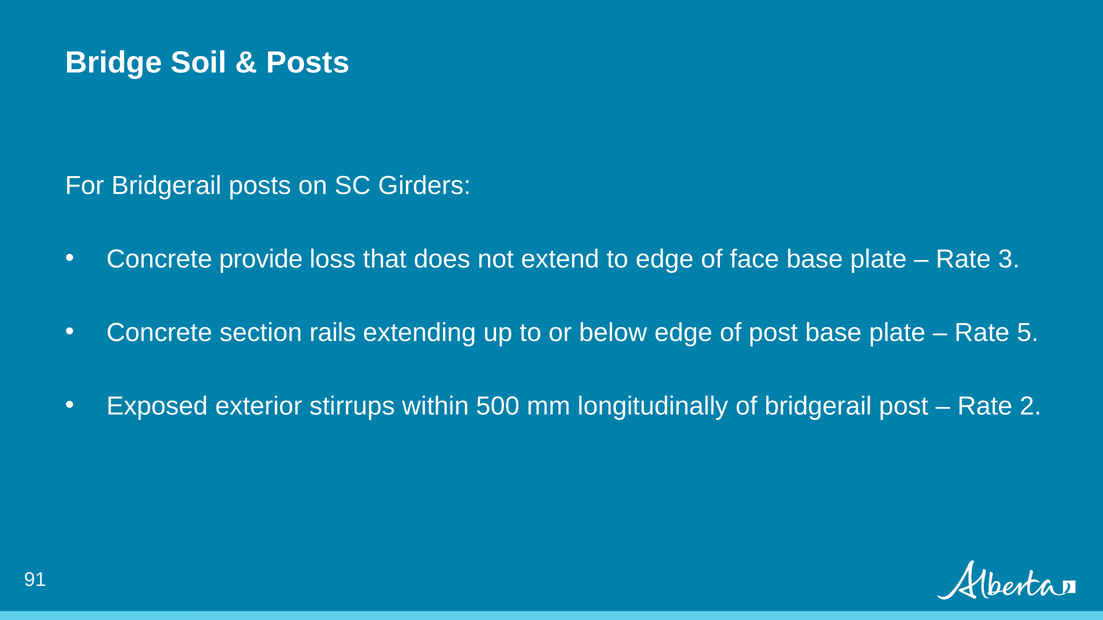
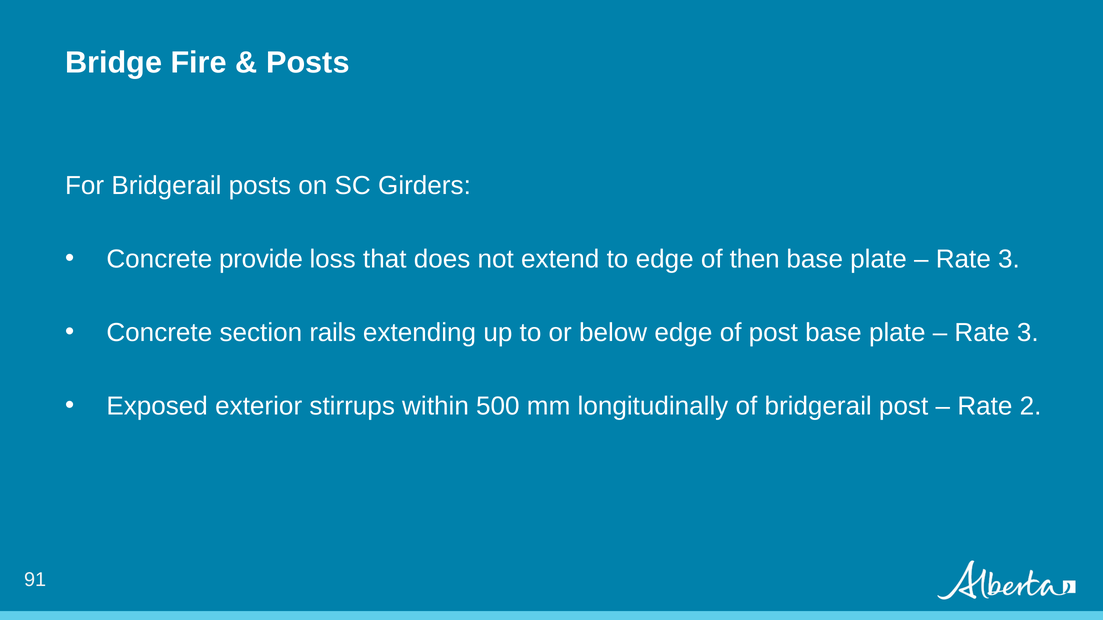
Soil: Soil -> Fire
face: face -> then
5 at (1028, 333): 5 -> 3
